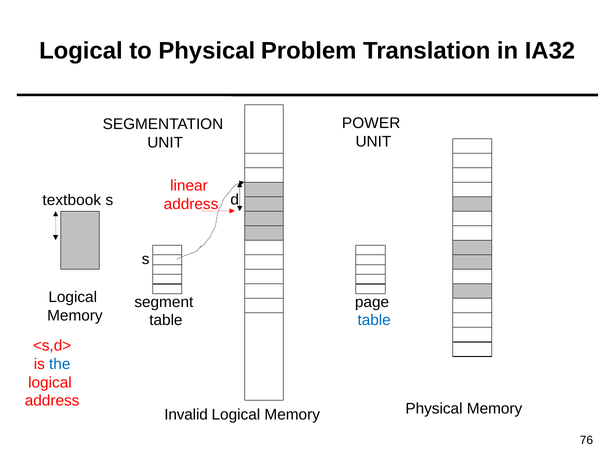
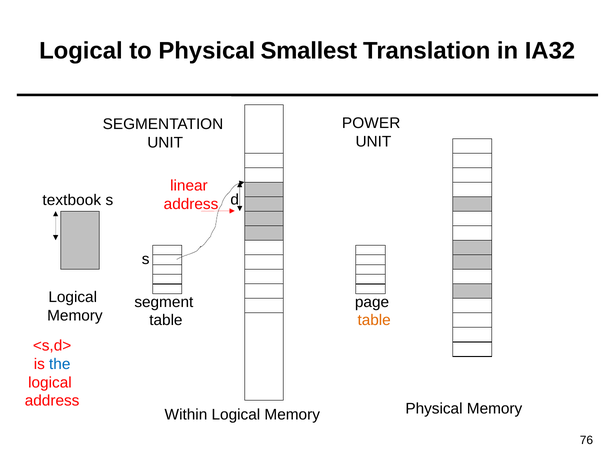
Problem: Problem -> Smallest
table at (374, 321) colour: blue -> orange
Invalid: Invalid -> Within
